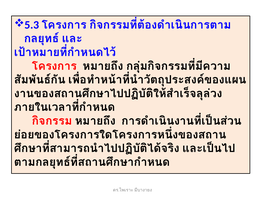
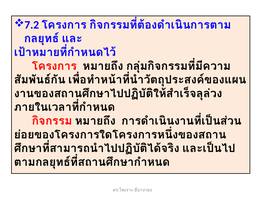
5.3: 5.3 -> 7.2
